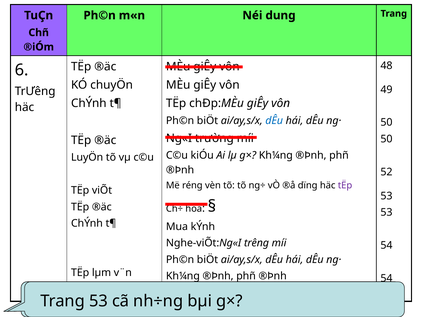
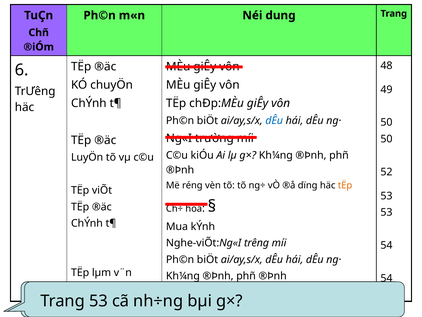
tËp at (345, 185) colour: purple -> orange
